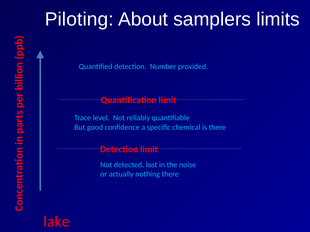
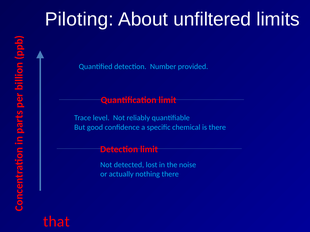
samplers: samplers -> unfiltered
lake: lake -> that
